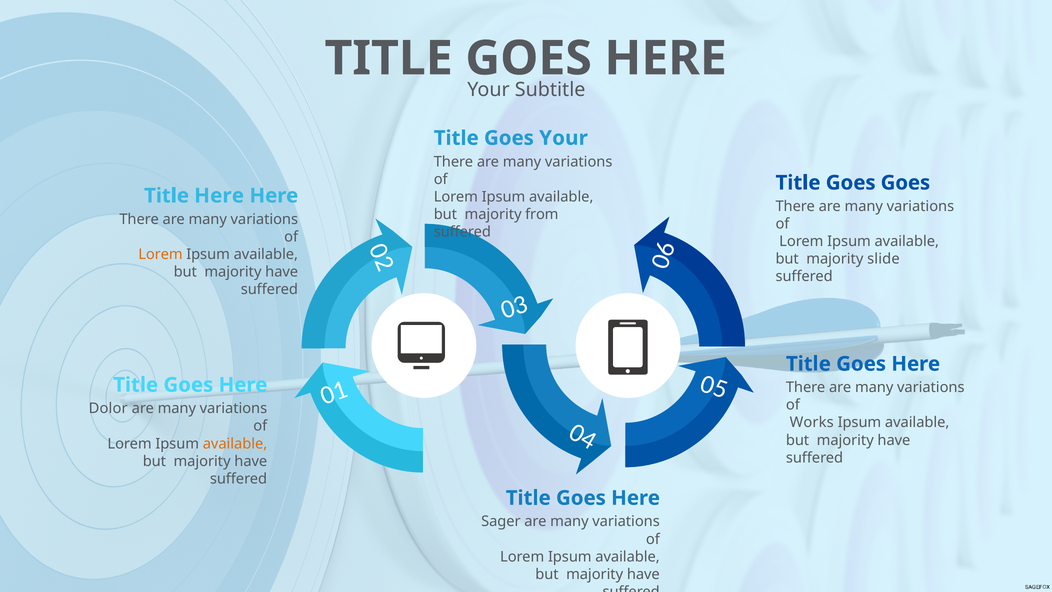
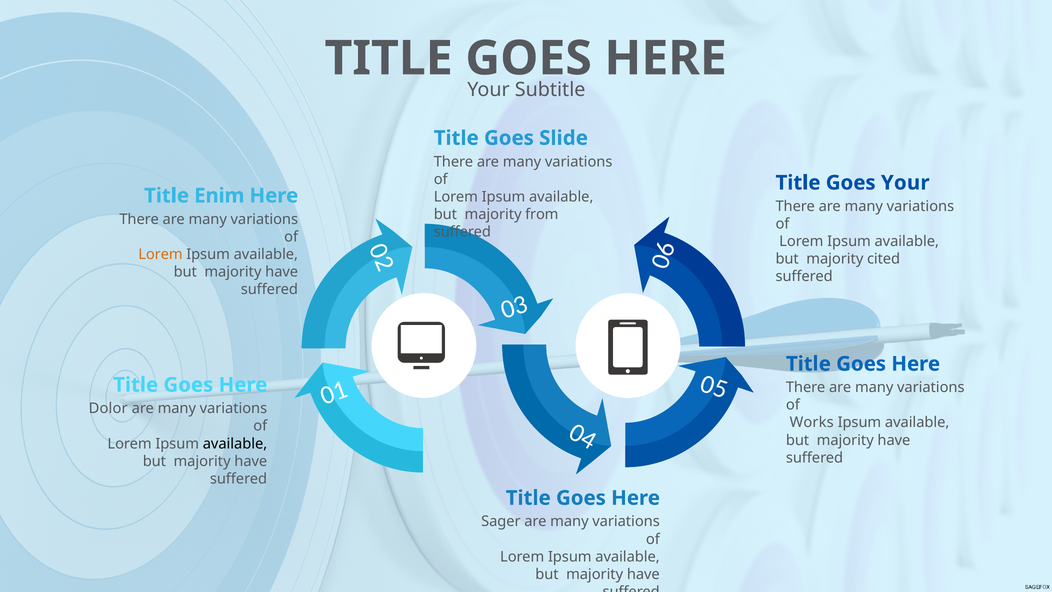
Goes Your: Your -> Slide
Goes Goes: Goes -> Your
Title Here: Here -> Enim
slide: slide -> cited
available at (235, 443) colour: orange -> black
